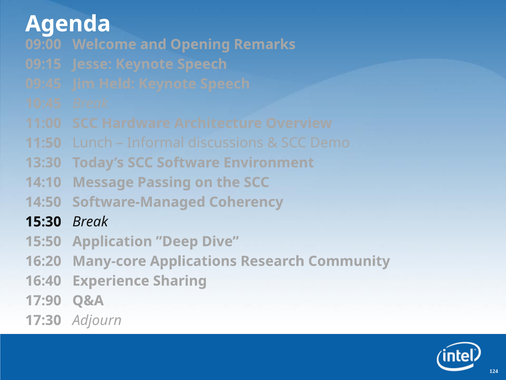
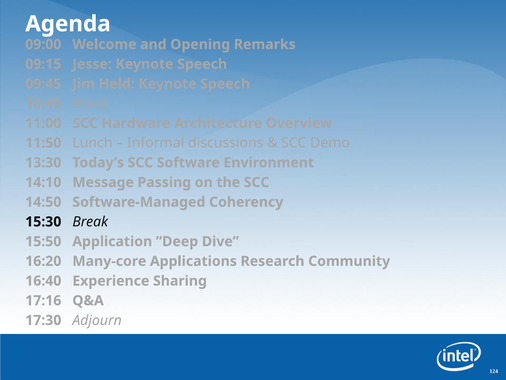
17:90: 17:90 -> 17:16
